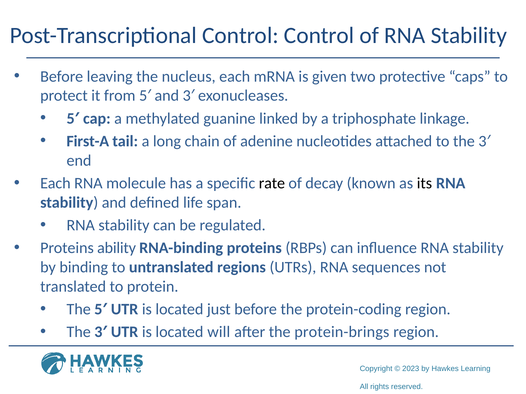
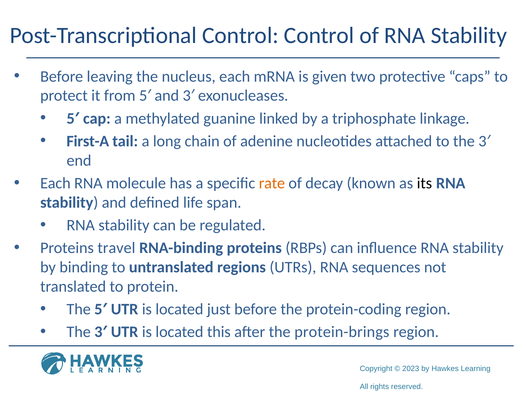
rate colour: black -> orange
ability: ability -> travel
will: will -> this
